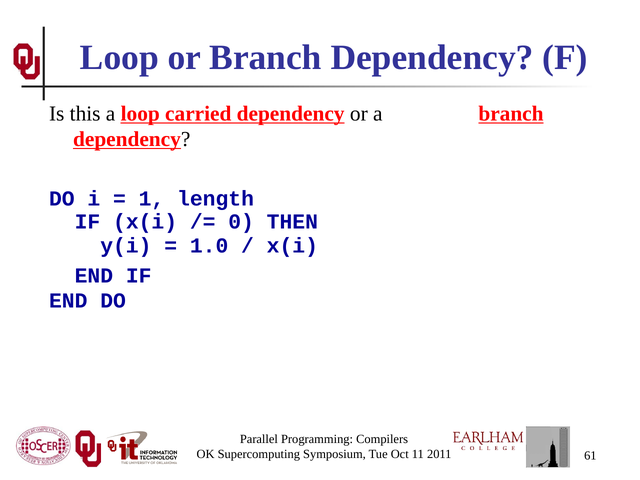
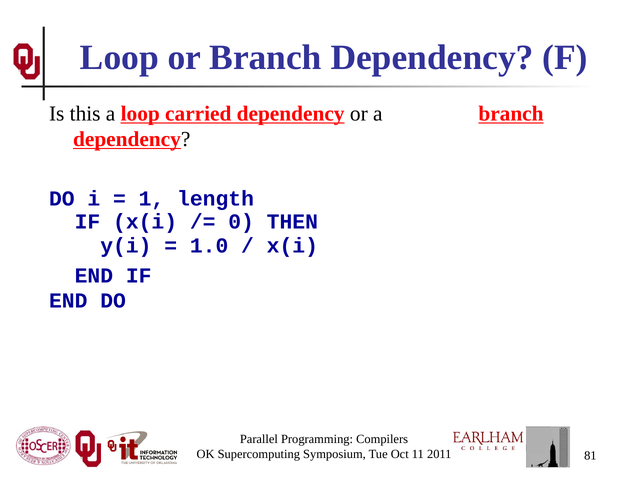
61: 61 -> 81
